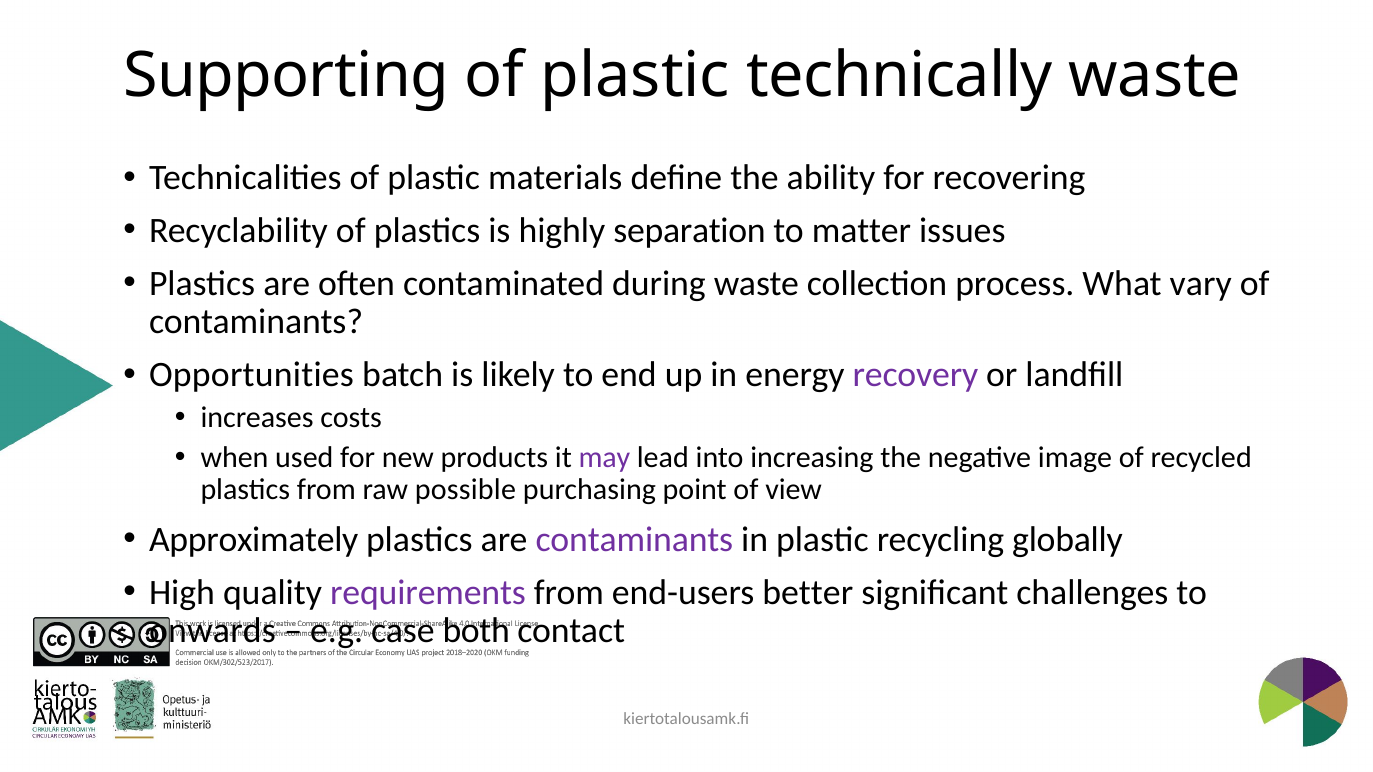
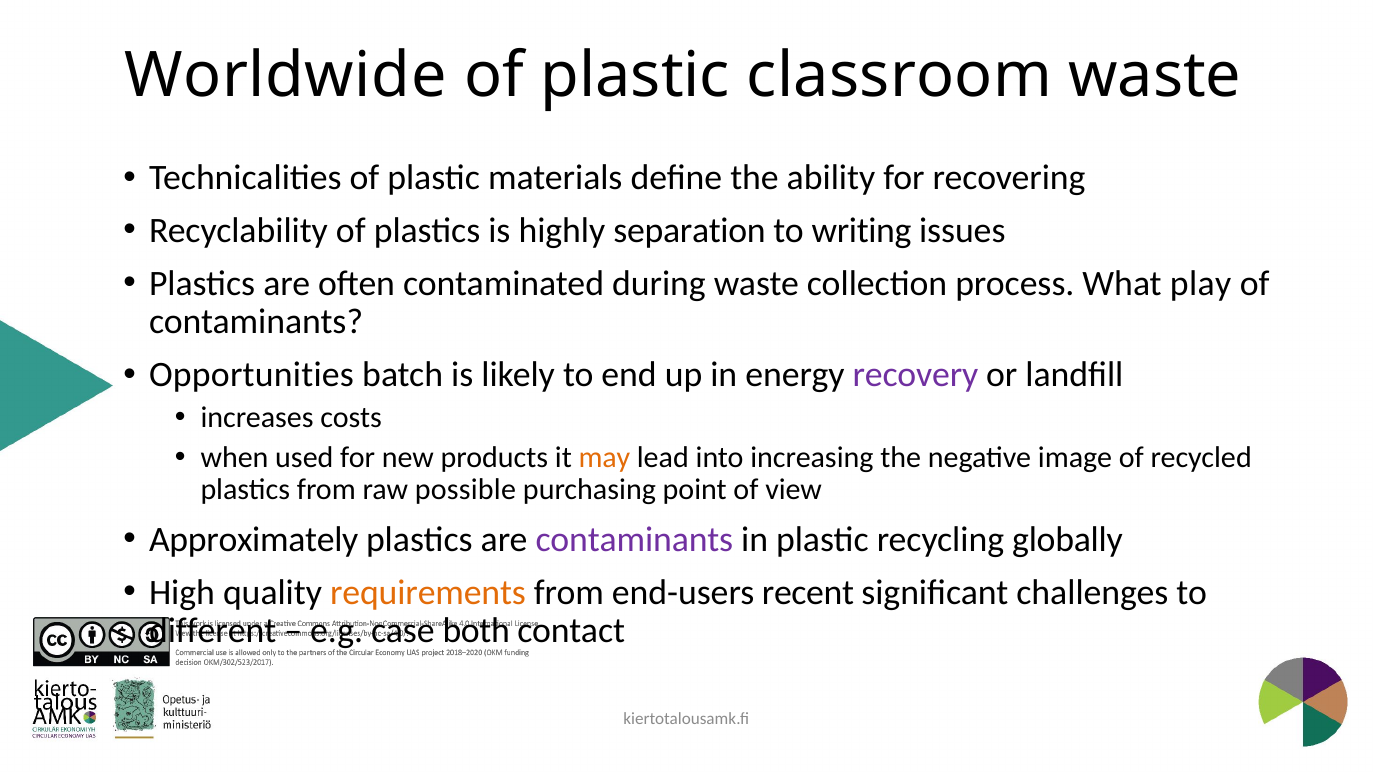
Supporting: Supporting -> Worldwide
technically: technically -> classroom
matter: matter -> writing
vary: vary -> play
may colour: purple -> orange
requirements colour: purple -> orange
better: better -> recent
onwards: onwards -> different
